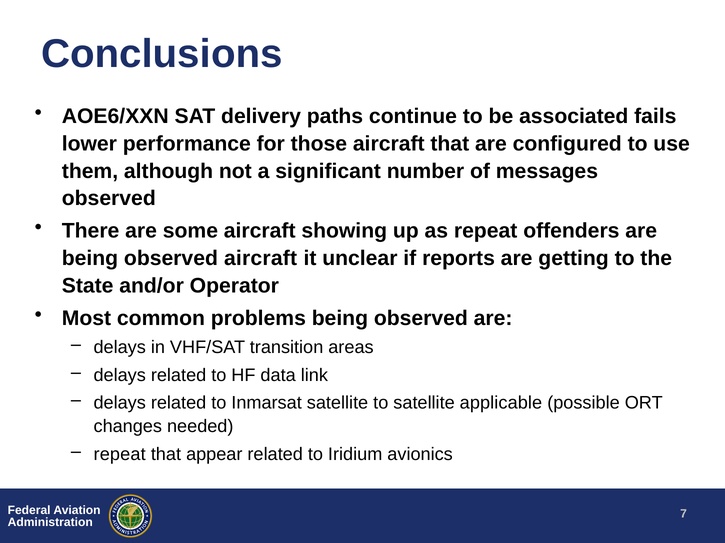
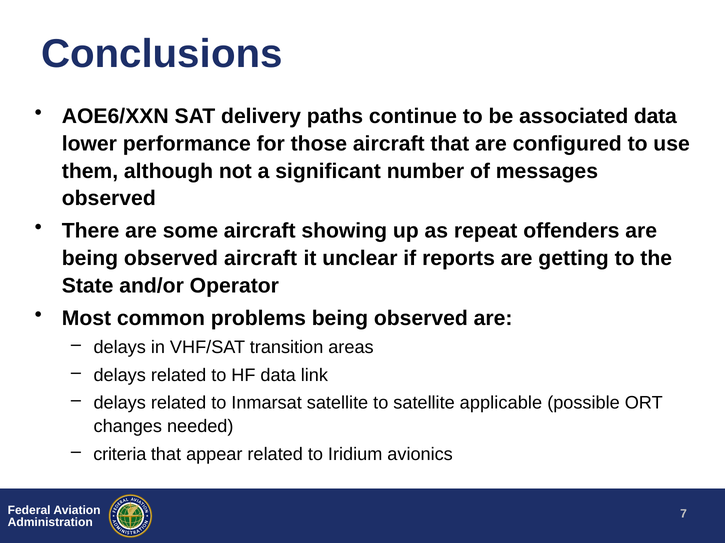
associated fails: fails -> data
repeat at (120, 455): repeat -> criteria
